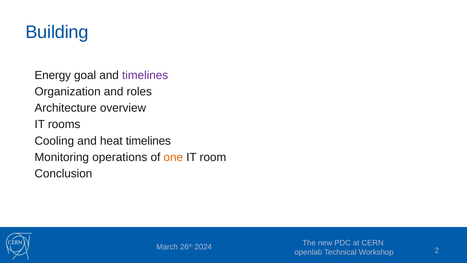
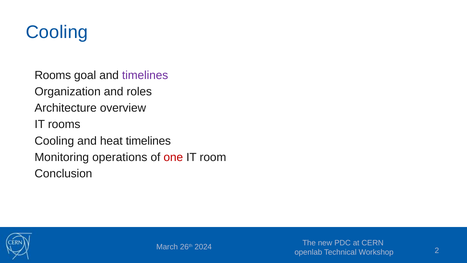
Building at (57, 32): Building -> Cooling
Energy at (53, 75): Energy -> Rooms
one colour: orange -> red
